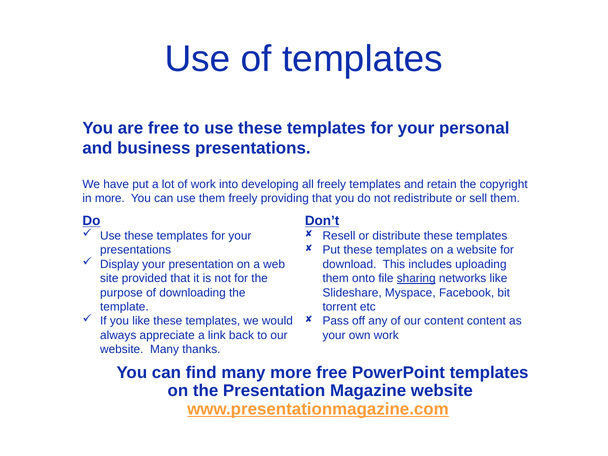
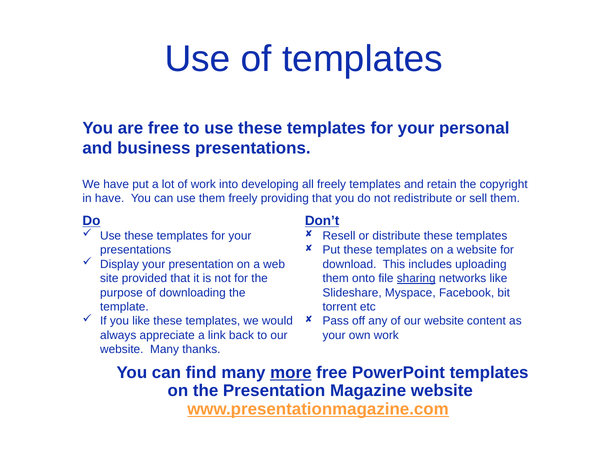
in more: more -> have
of our content: content -> website
more at (291, 373) underline: none -> present
